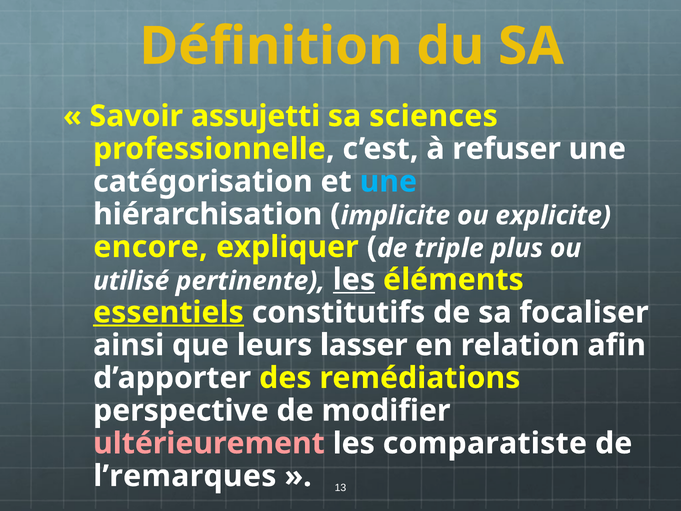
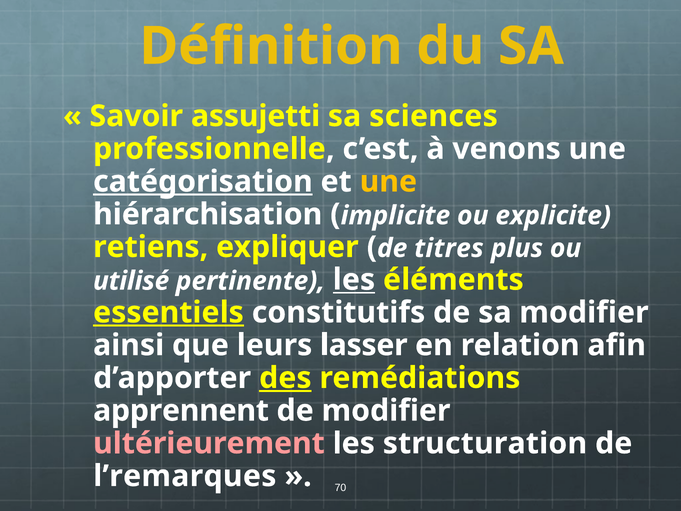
refuser: refuser -> venons
catégorisation underline: none -> present
une at (388, 181) colour: light blue -> yellow
encore: encore -> retiens
triple: triple -> titres
sa focaliser: focaliser -> modifier
des underline: none -> present
perspective: perspective -> apprennent
comparatiste: comparatiste -> structuration
13: 13 -> 70
